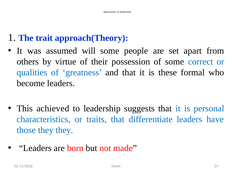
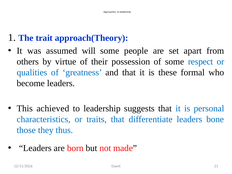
correct: correct -> respect
have: have -> bone
they they: they -> thus
